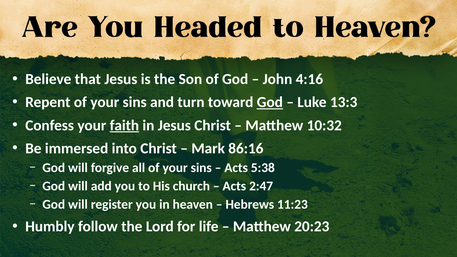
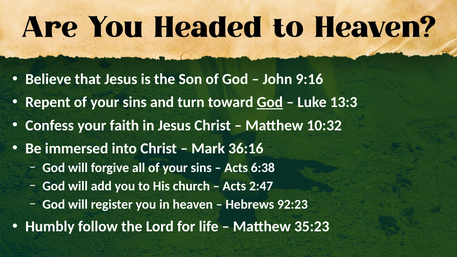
4:16: 4:16 -> 9:16
faith underline: present -> none
86:16: 86:16 -> 36:16
5:38: 5:38 -> 6:38
11:23: 11:23 -> 92:23
20:23: 20:23 -> 35:23
